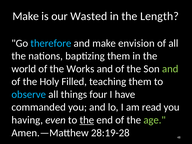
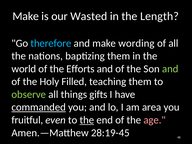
envision: envision -> wording
Works: Works -> Efforts
observe colour: light blue -> light green
four: four -> gifts
commanded underline: none -> present
read: read -> area
having: having -> fruitful
age colour: light green -> pink
28:19-28: 28:19-28 -> 28:19-45
